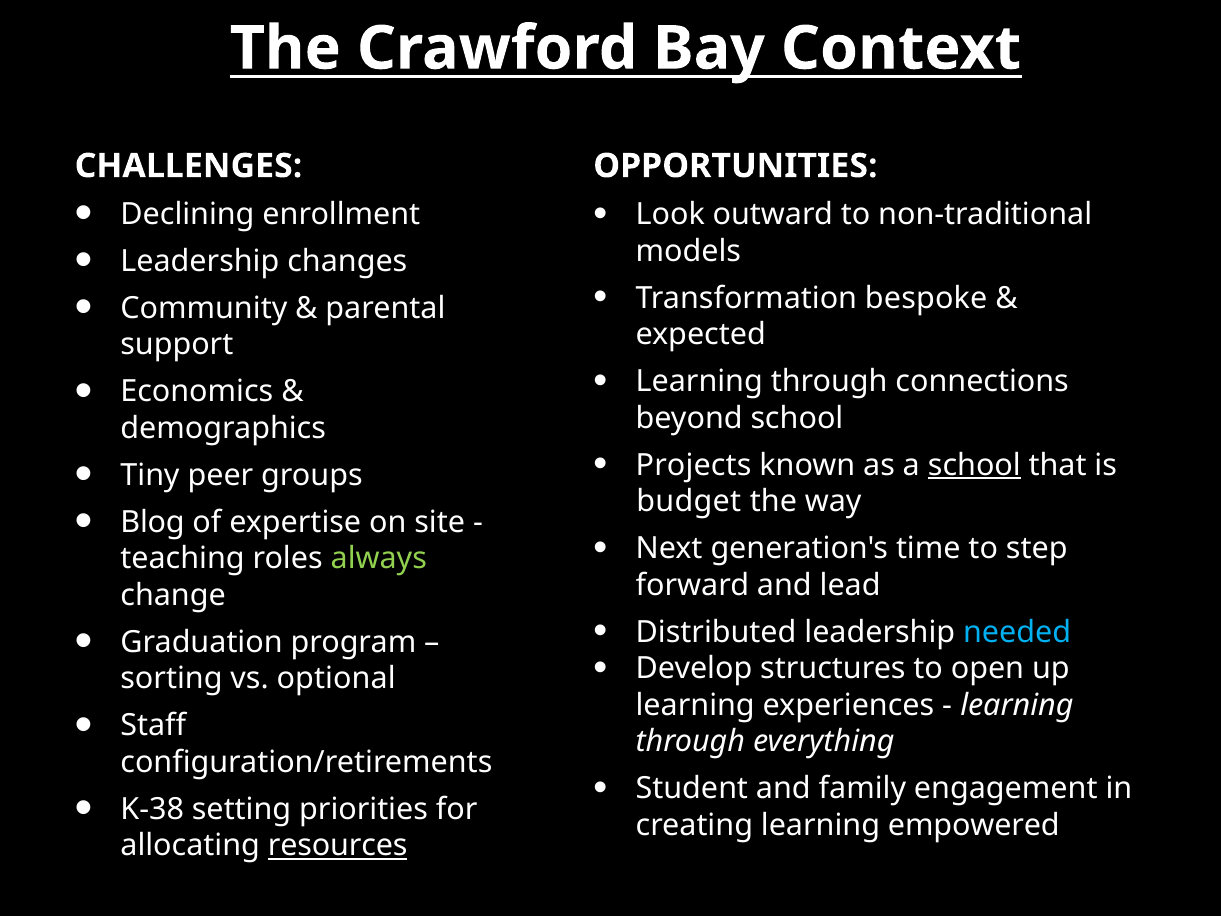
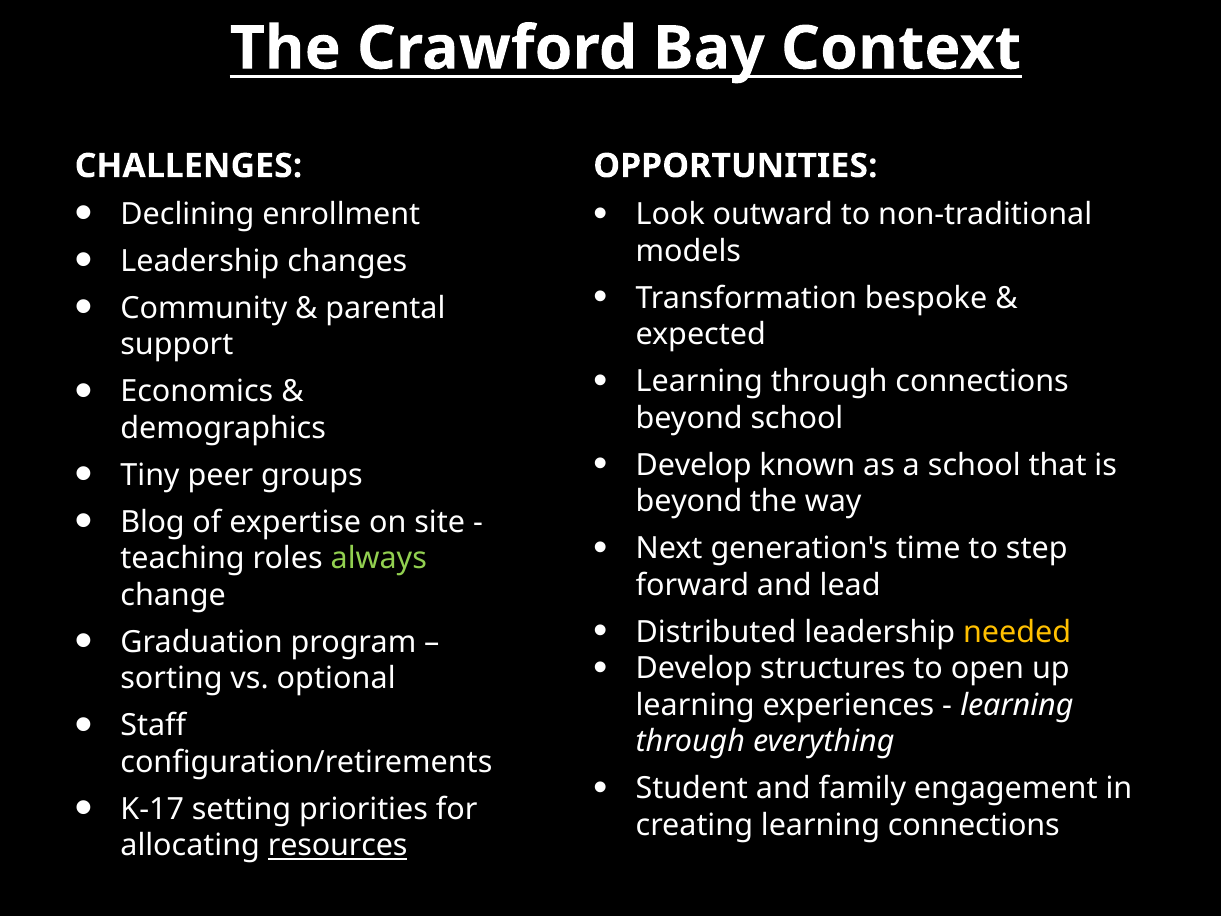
Projects at (694, 465): Projects -> Develop
school at (974, 465) underline: present -> none
budget at (689, 501): budget -> beyond
needed colour: light blue -> yellow
K-38: K-38 -> K-17
learning empowered: empowered -> connections
